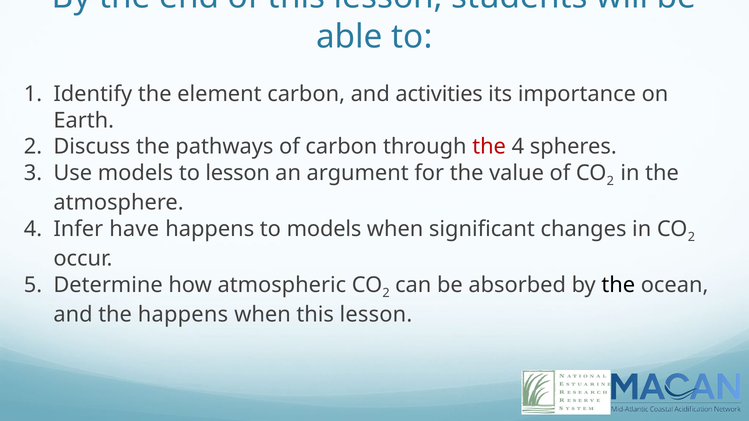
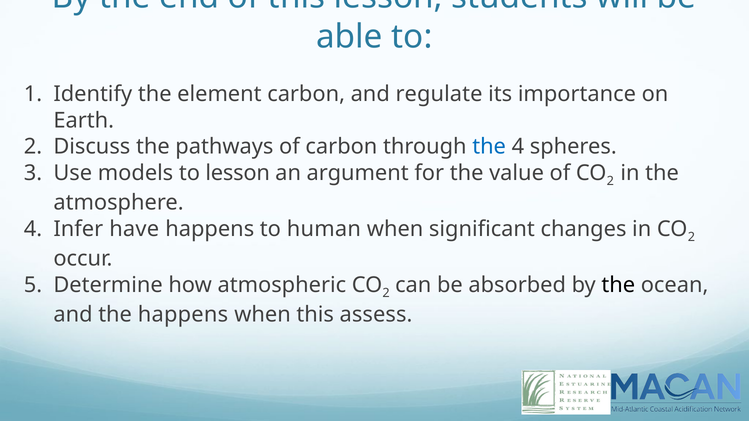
activities: activities -> regulate
the at (489, 147) colour: red -> blue
to models: models -> human
when this lesson: lesson -> assess
